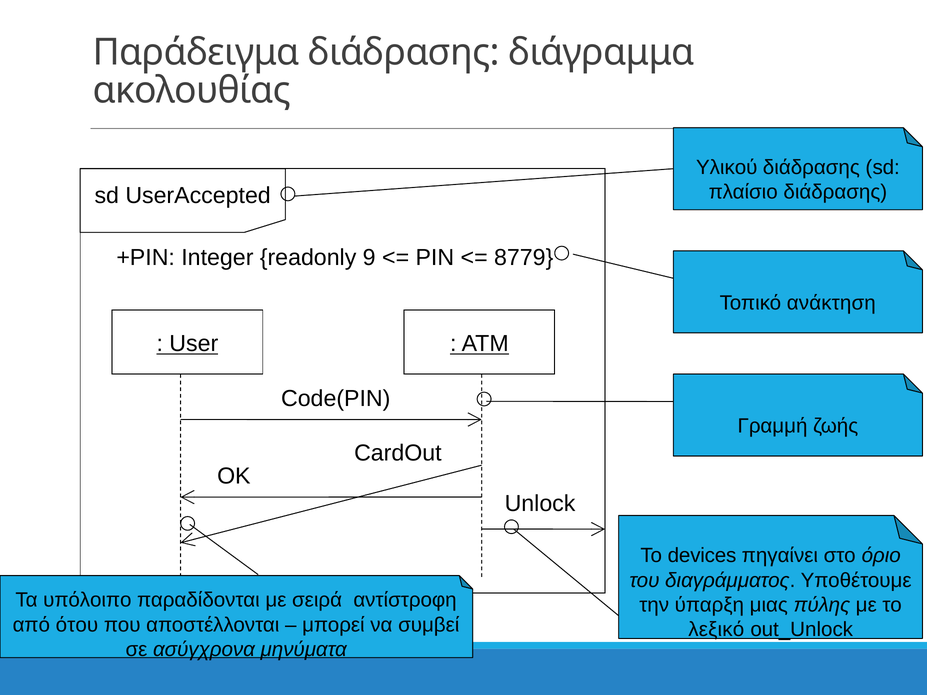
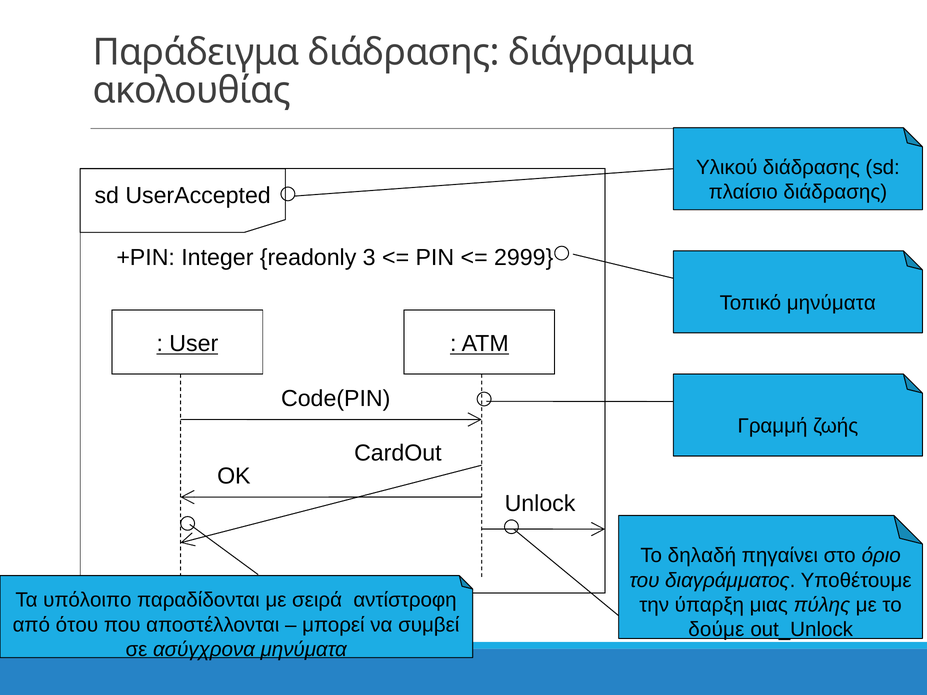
9: 9 -> 3
8779: 8779 -> 2999
Τοπικό ανάκτηση: ανάκτηση -> μηνύματα
devices: devices -> δηλαδή
λεξικό: λεξικό -> δούμε
